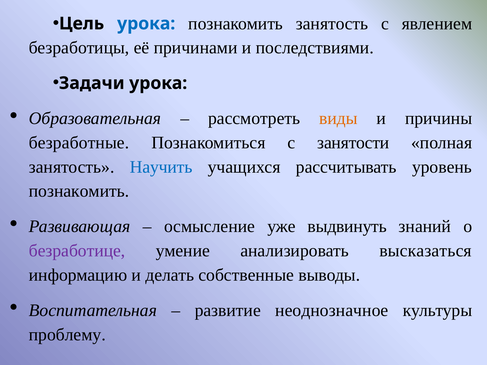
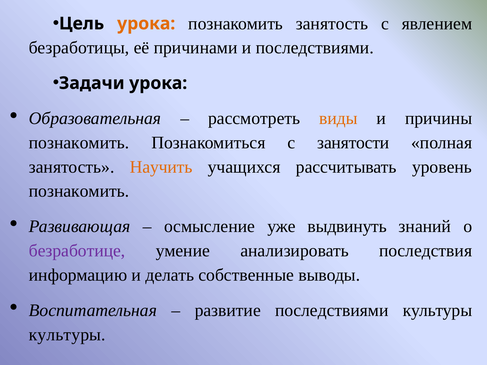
урока at (146, 24) colour: blue -> orange
безработные at (79, 143): безработные -> познакомить
Научить colour: blue -> orange
высказаться: высказаться -> последствия
развитие неоднозначное: неоднозначное -> последствиями
проблему at (67, 335): проблему -> культуры
